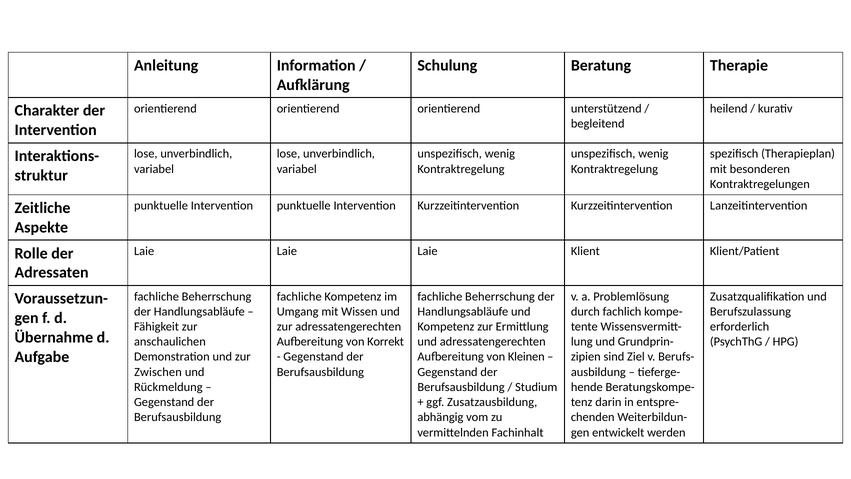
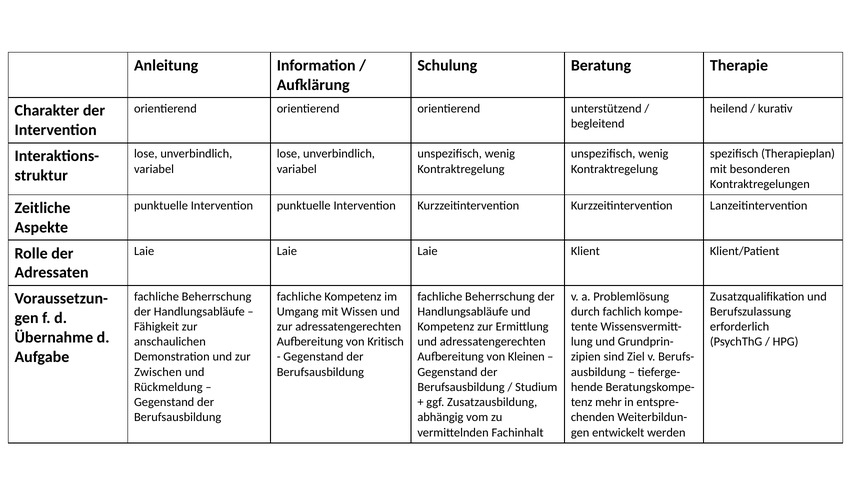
Korrekt: Korrekt -> Kritisch
darin: darin -> mehr
